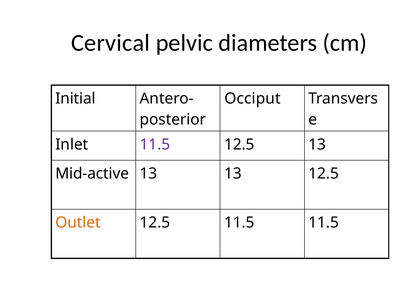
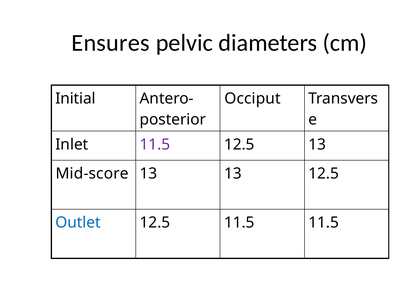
Cervical: Cervical -> Ensures
Mid-active: Mid-active -> Mid-score
Outlet colour: orange -> blue
